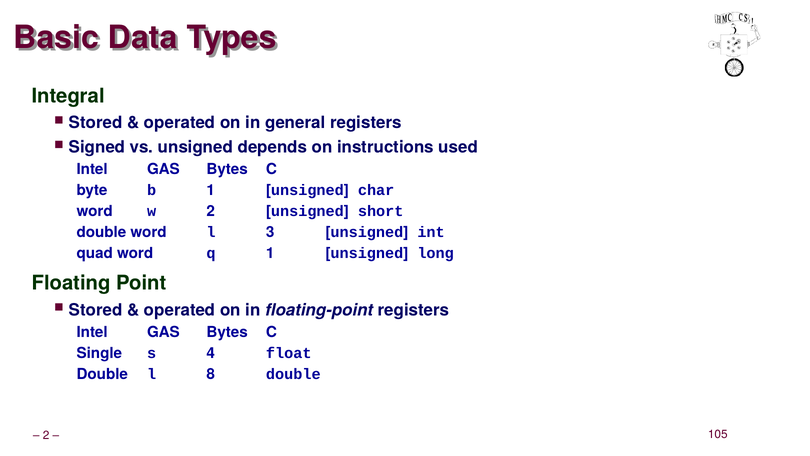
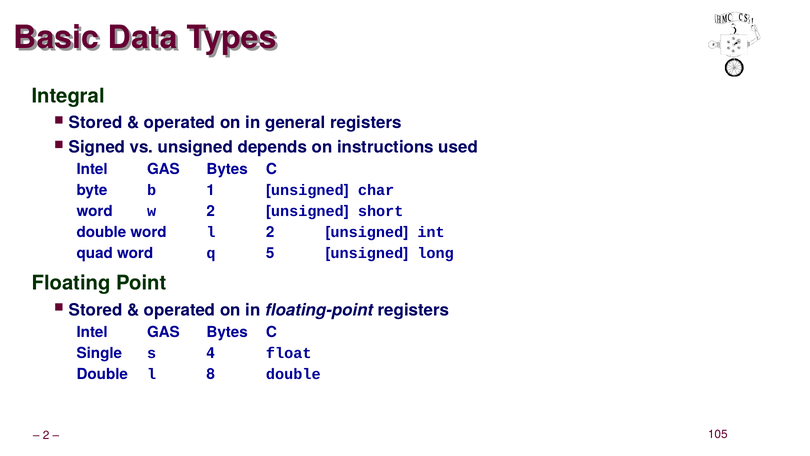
l 3: 3 -> 2
q 1: 1 -> 5
